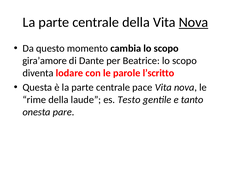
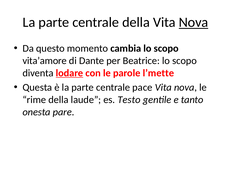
gira’amore: gira’amore -> vita’amore
lodare underline: none -> present
l’scritto: l’scritto -> l’mette
